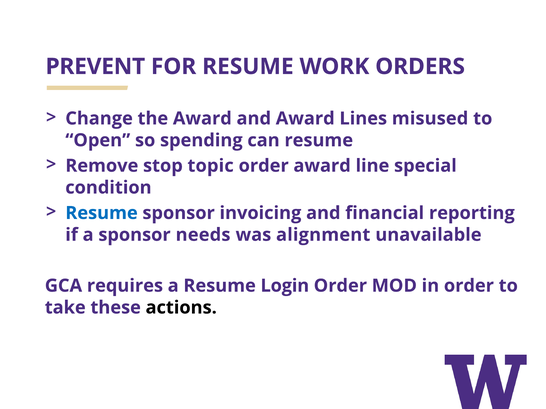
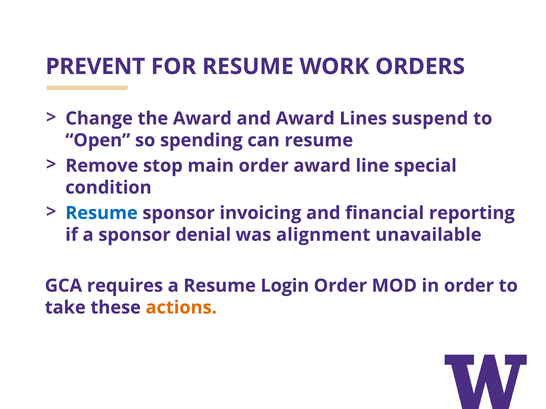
misused: misused -> suspend
topic: topic -> main
needs: needs -> denial
actions colour: black -> orange
